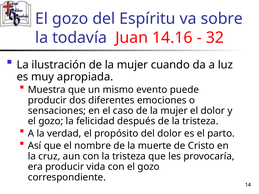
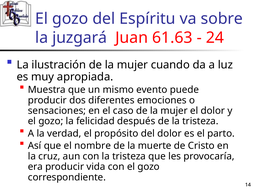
todavía: todavía -> juzgará
14.16: 14.16 -> 61.63
32: 32 -> 24
